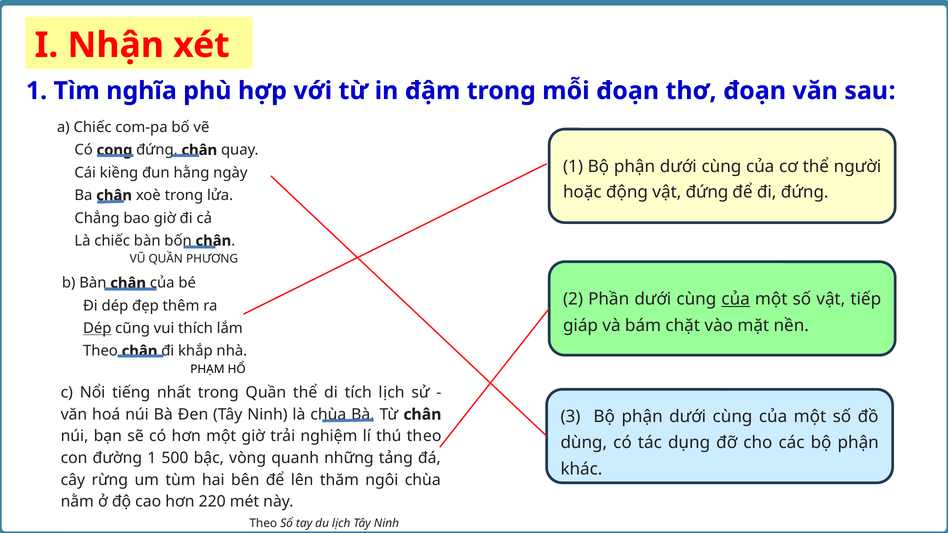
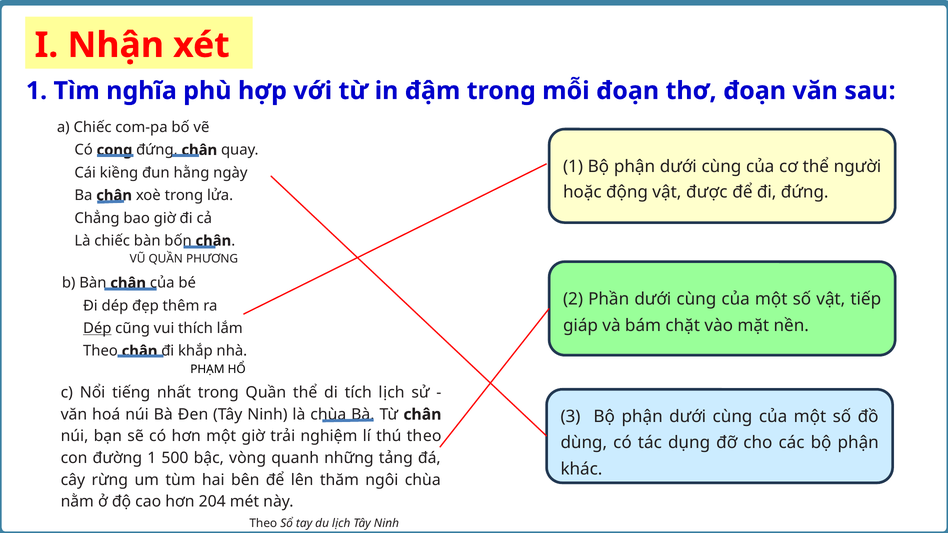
vật đứng: đứng -> được
của at (736, 299) underline: present -> none
220: 220 -> 204
